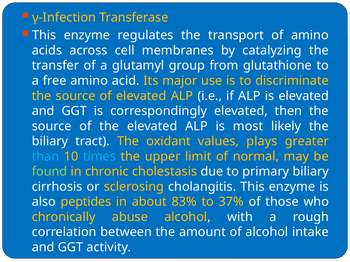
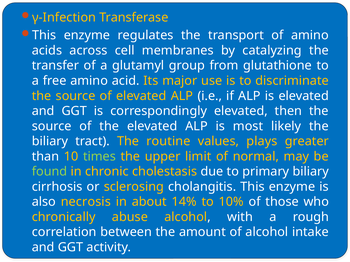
oxidant: oxidant -> routine
than colour: light blue -> white
times colour: light blue -> light green
peptides: peptides -> necrosis
83%: 83% -> 14%
37%: 37% -> 10%
